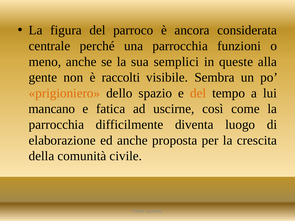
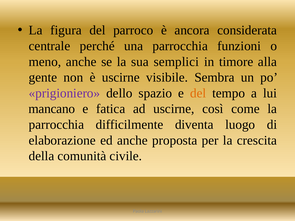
queste: queste -> timore
è raccolti: raccolti -> uscirne
prigioniero colour: orange -> purple
